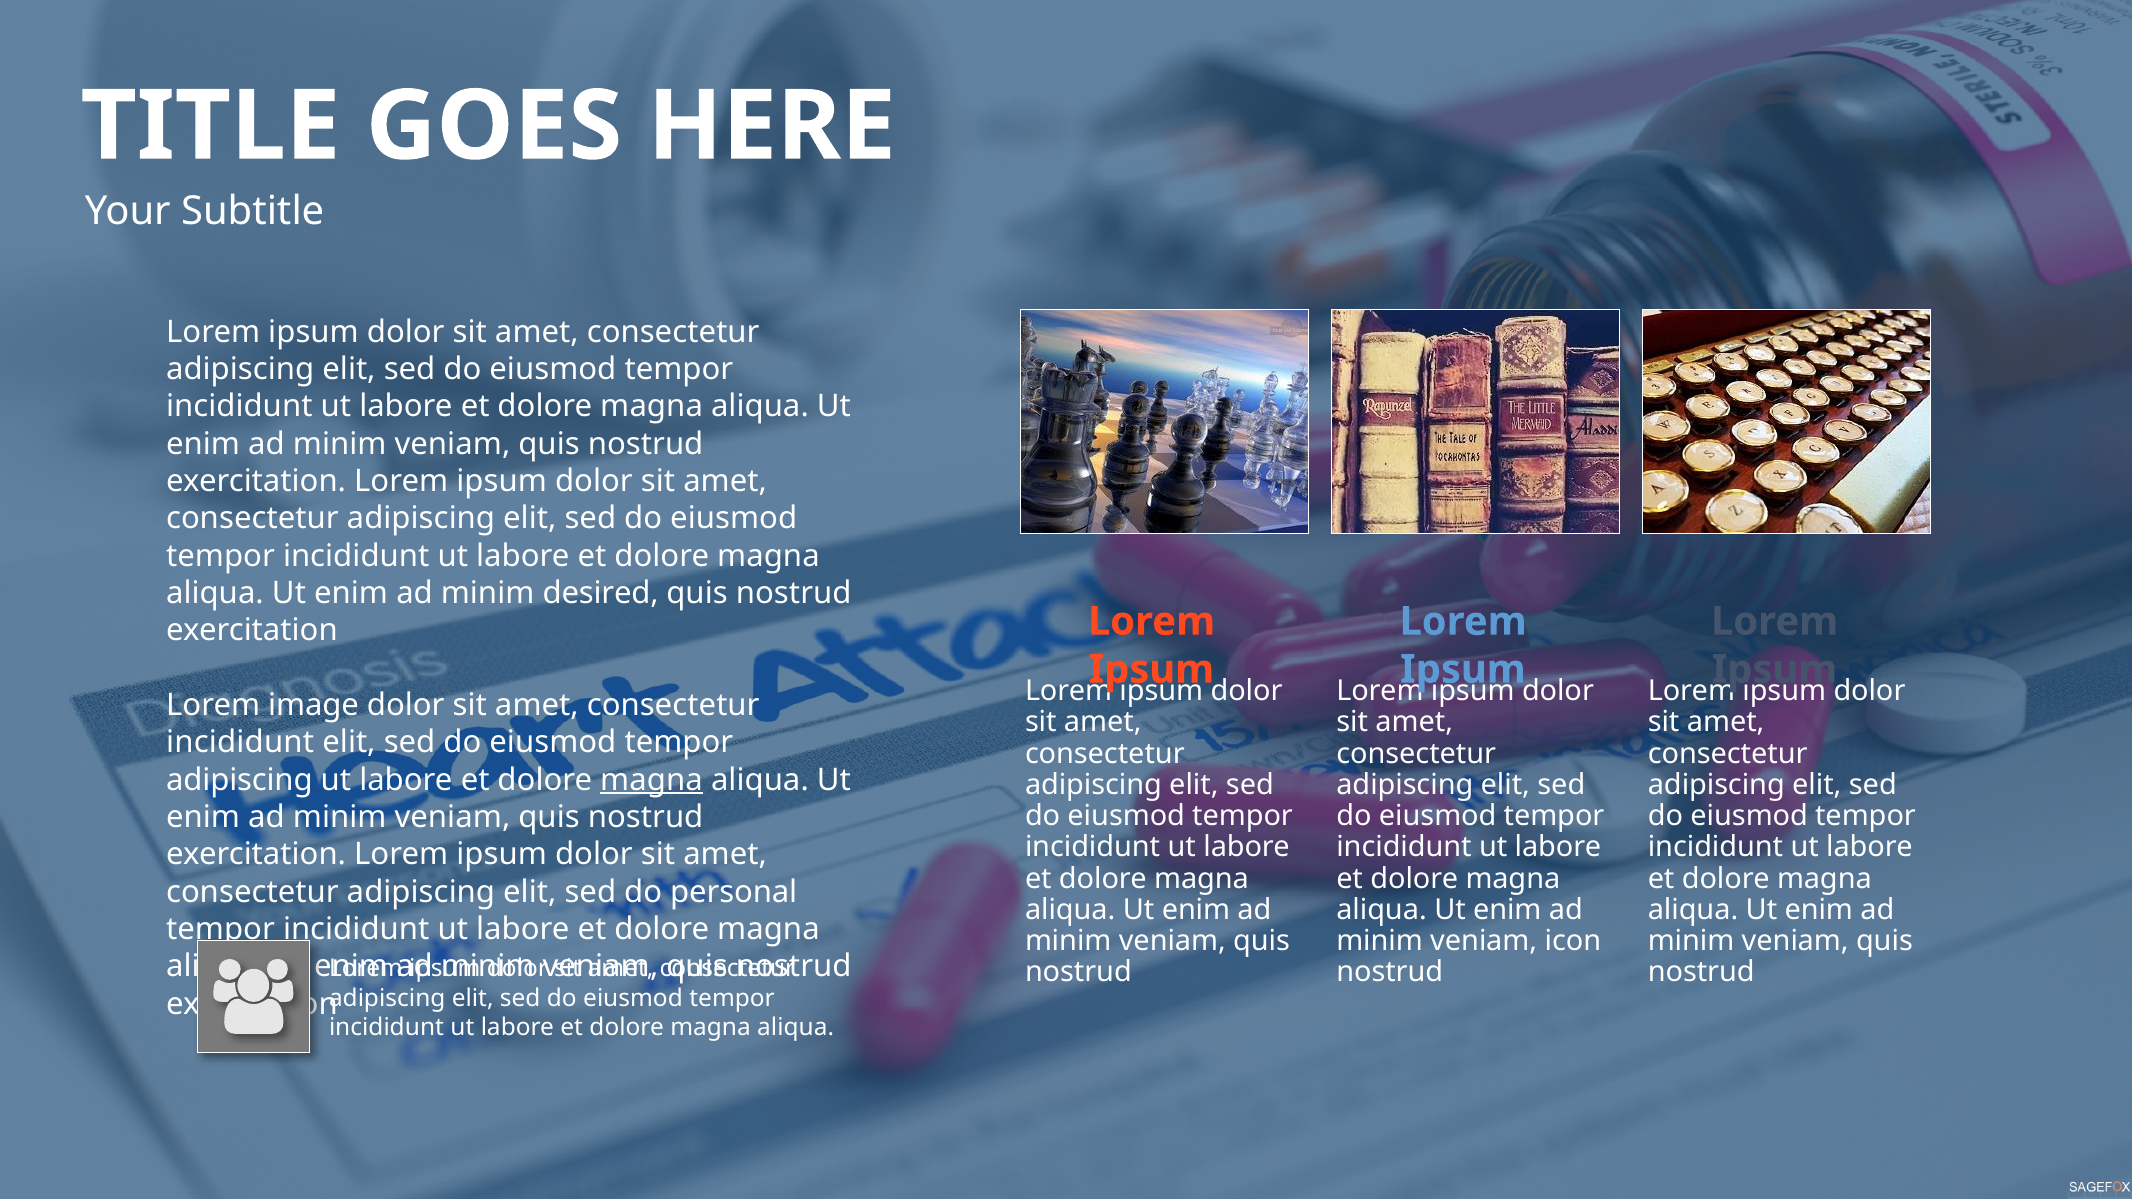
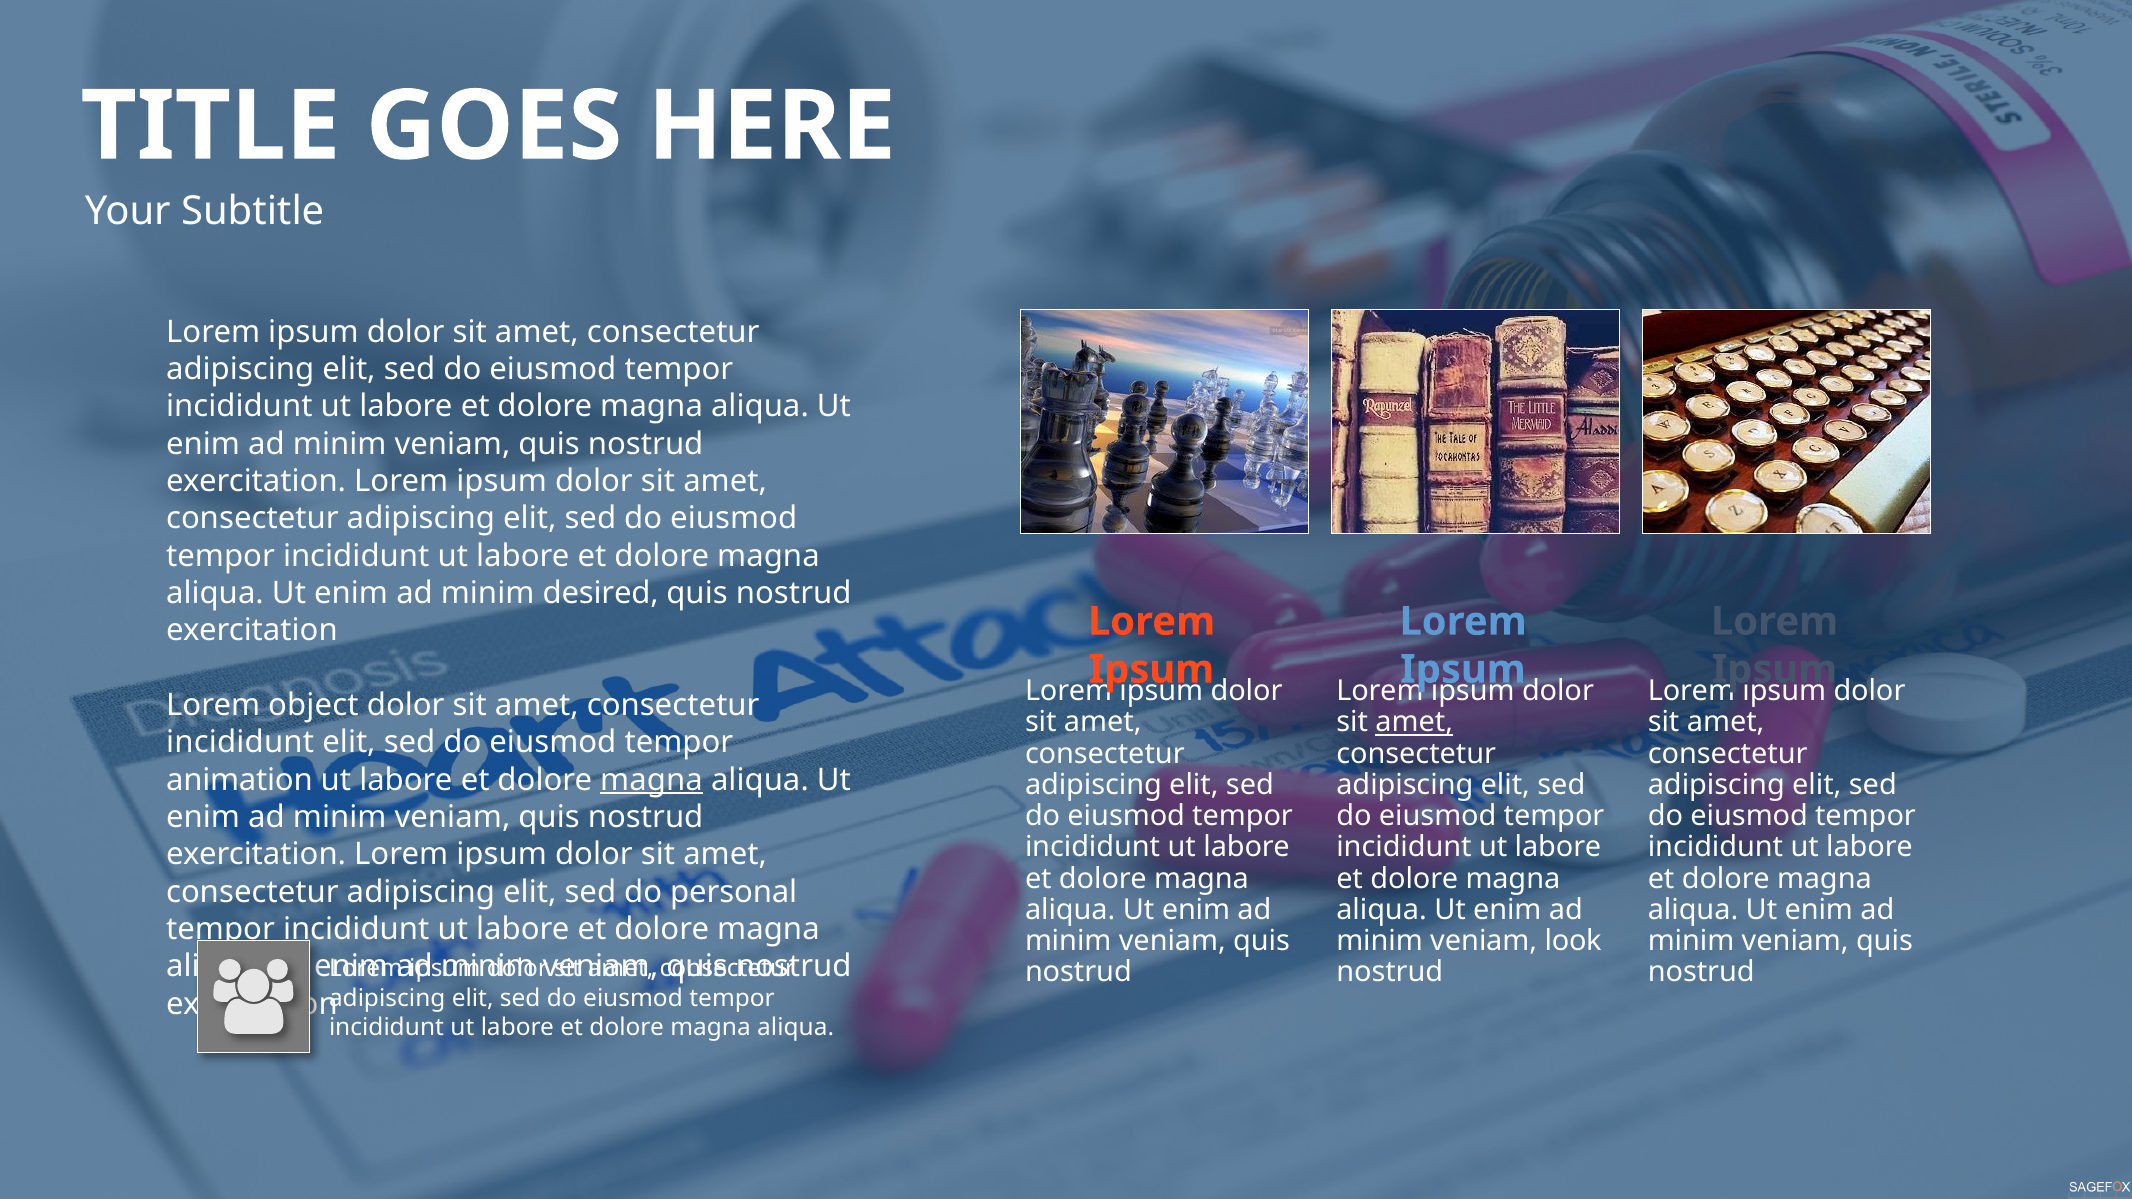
image: image -> object
amet at (1414, 723) underline: none -> present
adipiscing at (239, 780): adipiscing -> animation
icon: icon -> look
